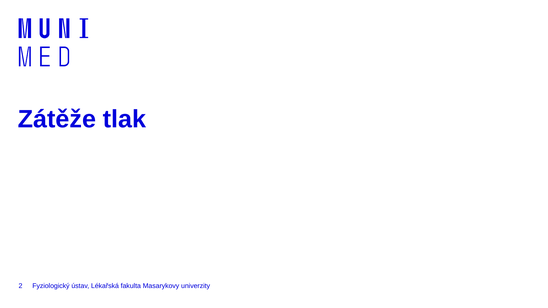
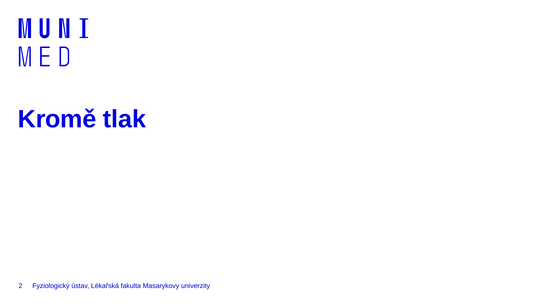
Zátěže: Zátěže -> Kromě
